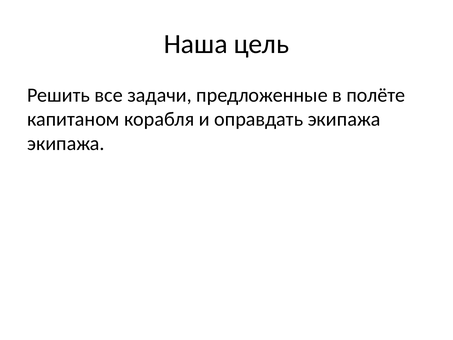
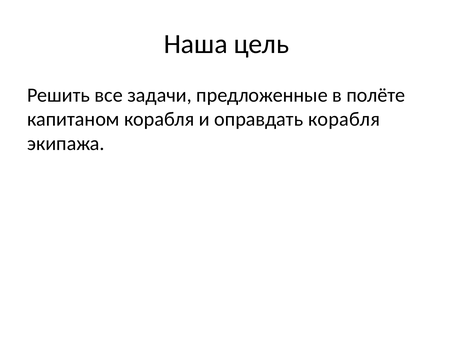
оправдать экипажа: экипажа -> корабля
